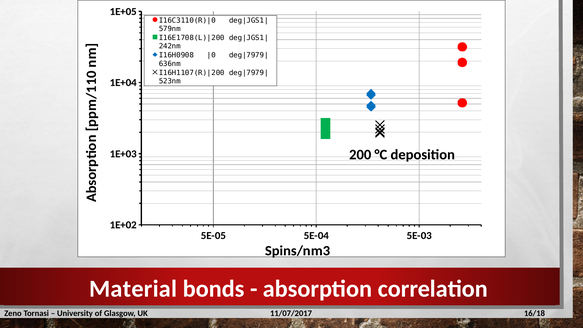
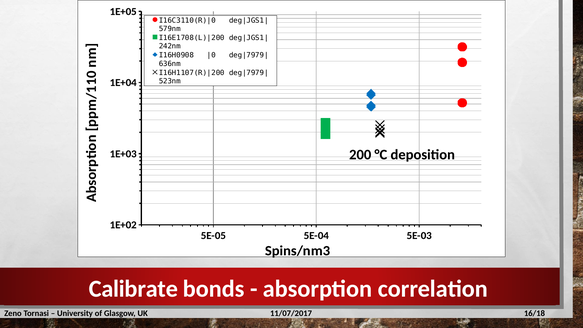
Material: Material -> Calibrate
